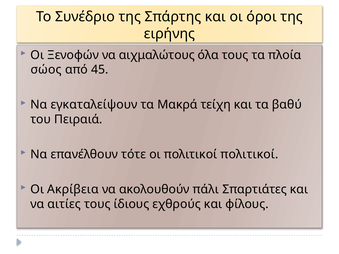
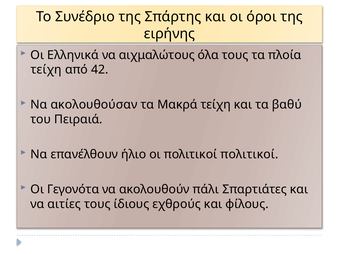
Ξενοφών: Ξενοφών -> Ελληνικά
σώος at (46, 70): σώος -> τείχη
45: 45 -> 42
εγκαταλείψουν: εγκαταλείψουν -> ακολουθούσαν
τότε: τότε -> ήλιο
Ακρίβεια: Ακρίβεια -> Γεγονότα
